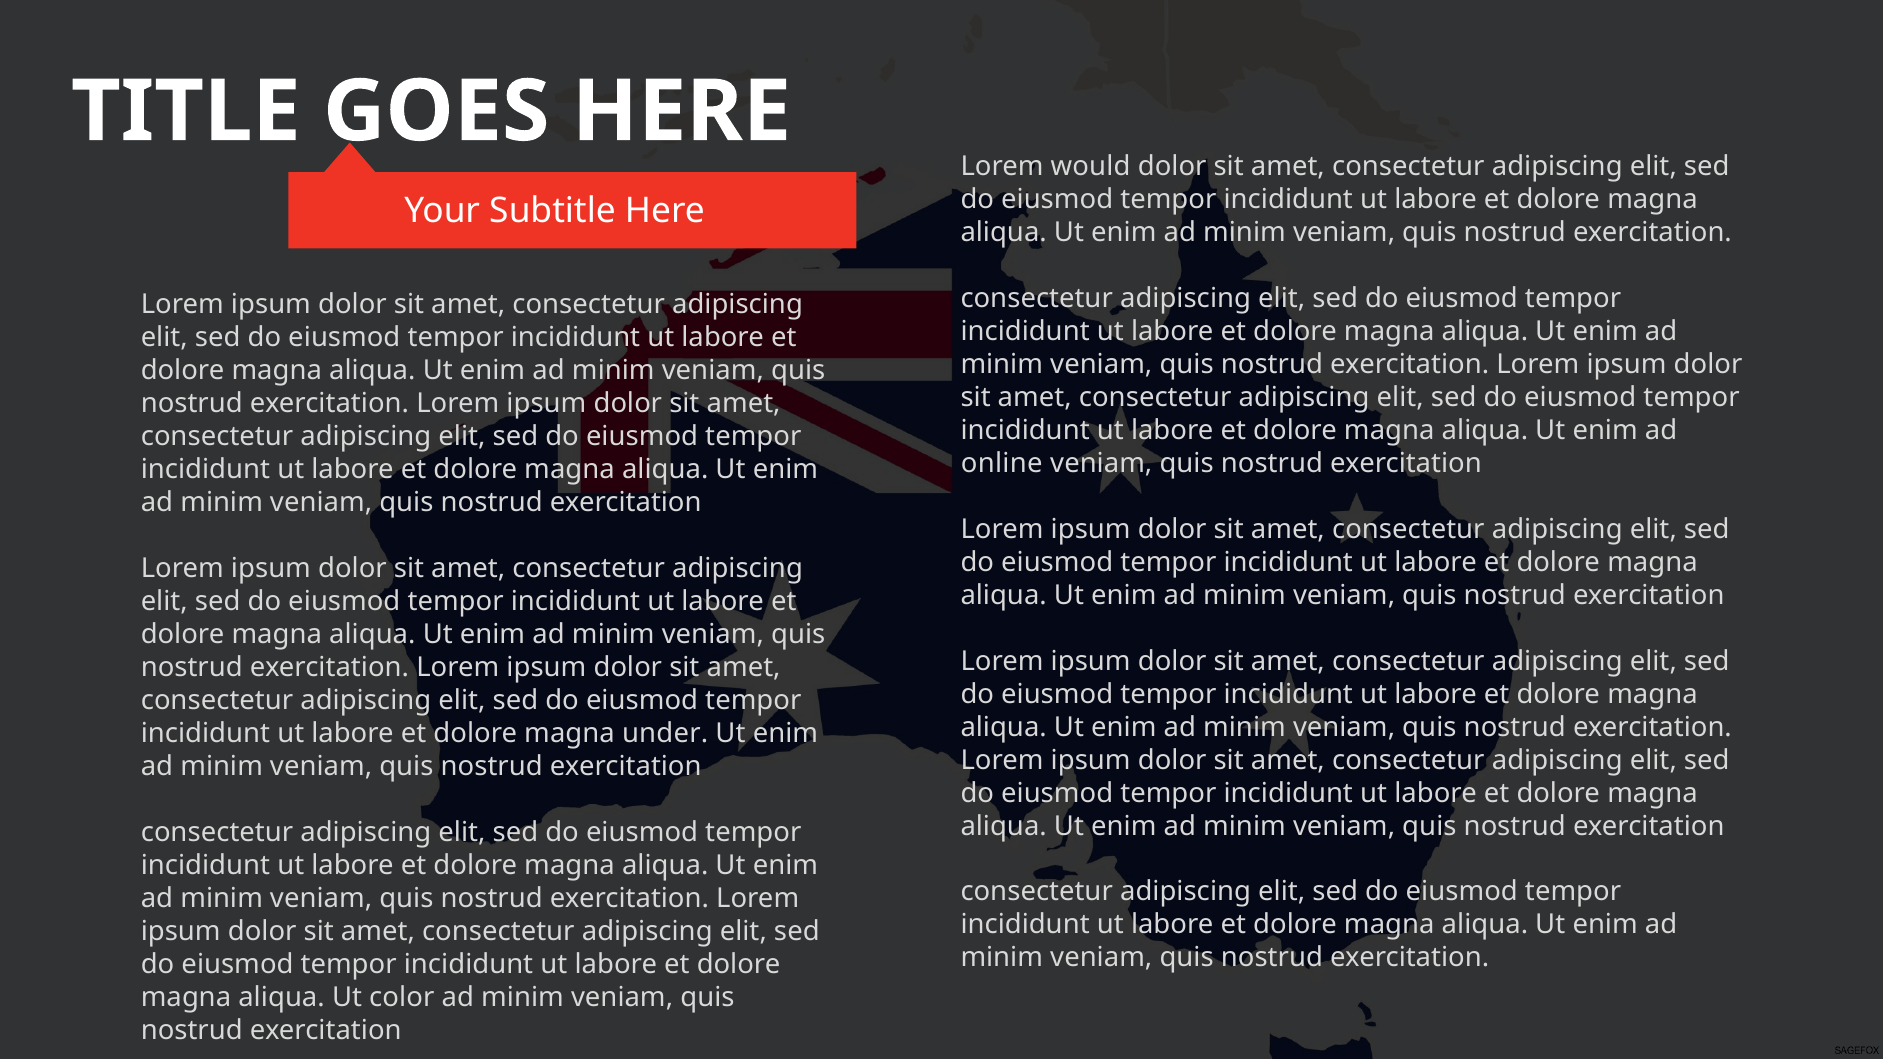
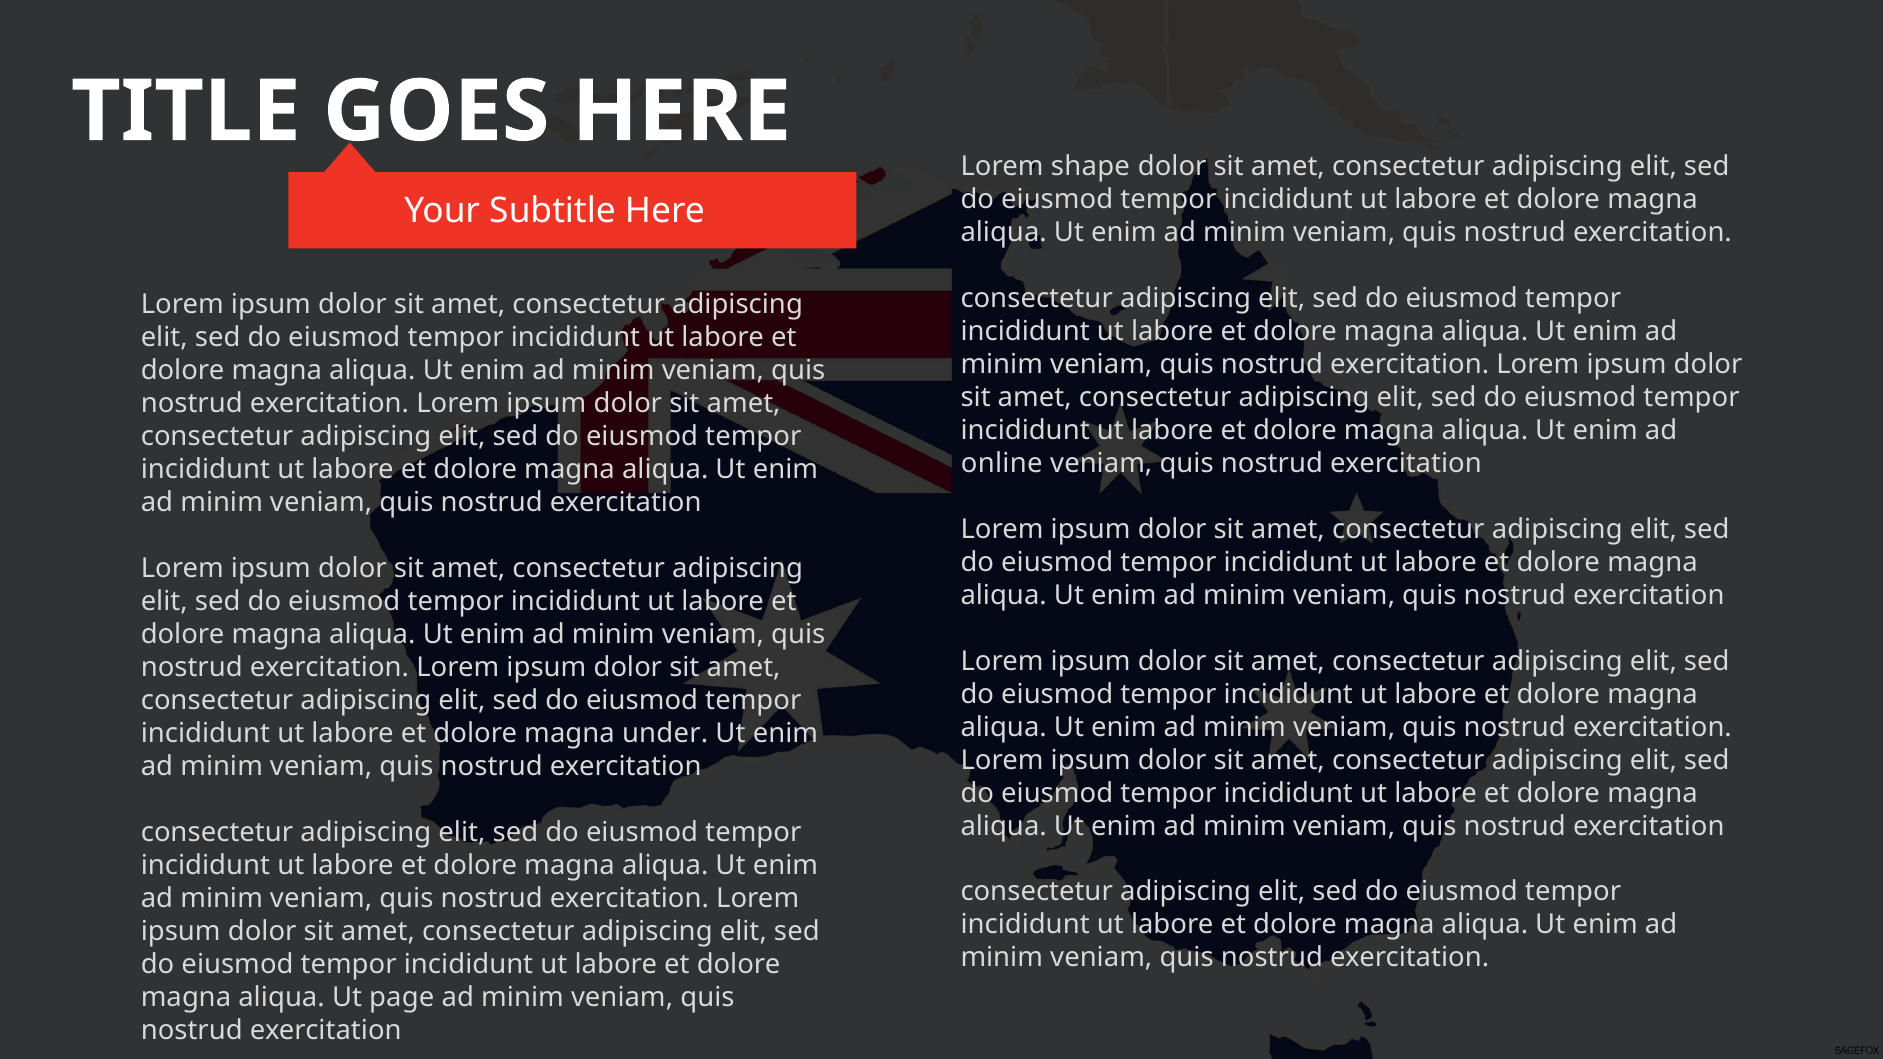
would: would -> shape
color: color -> page
